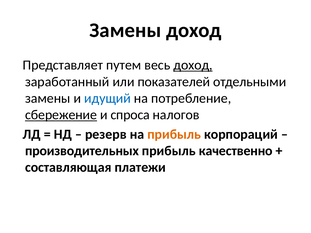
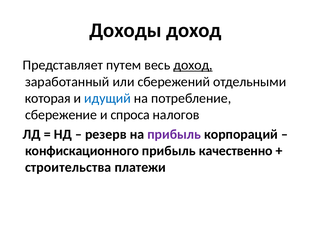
Замены at (125, 30): Замены -> Доходы
показателей: показателей -> сбережений
замены at (48, 98): замены -> которая
сбережение underline: present -> none
прибыль at (174, 134) colour: orange -> purple
производительных: производительных -> конфискационного
составляющая: составляющая -> строительства
